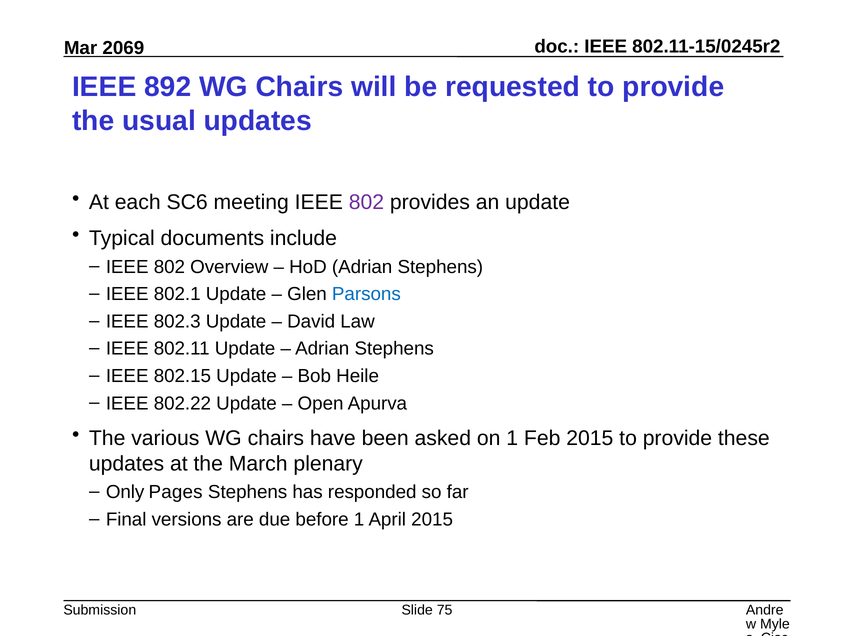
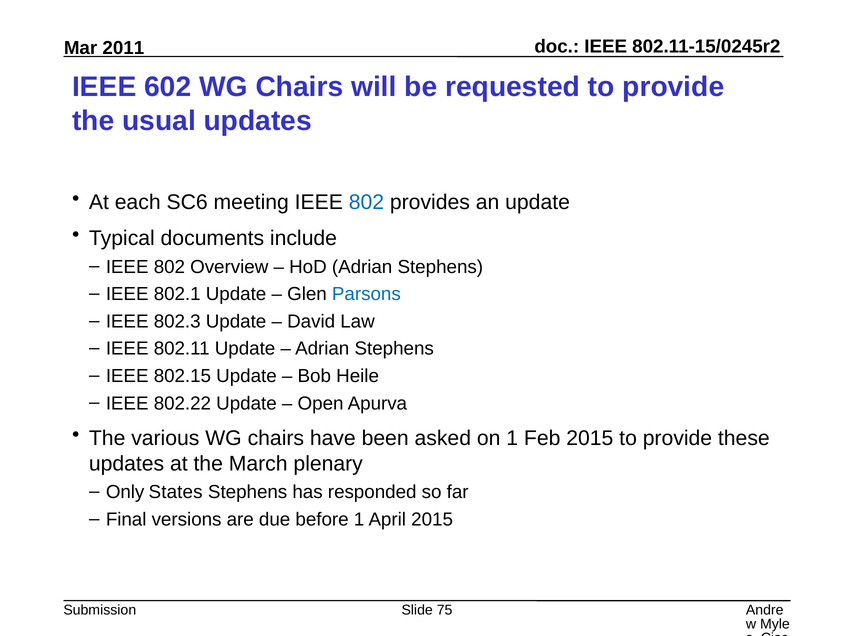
2069: 2069 -> 2011
892: 892 -> 602
802 at (366, 202) colour: purple -> blue
Pages: Pages -> States
